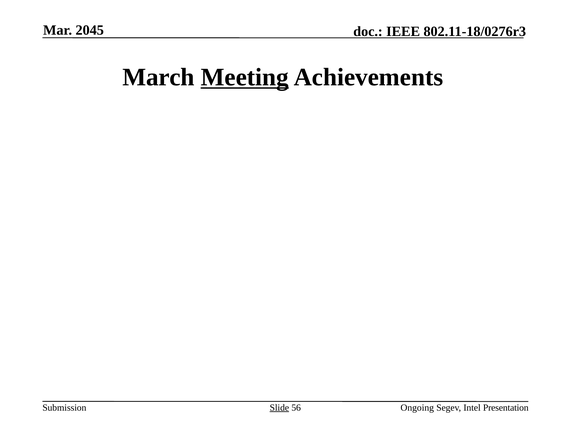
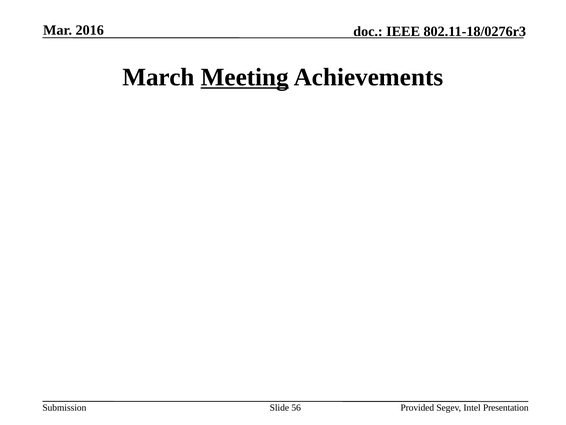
2045: 2045 -> 2016
Slide underline: present -> none
Ongoing: Ongoing -> Provided
